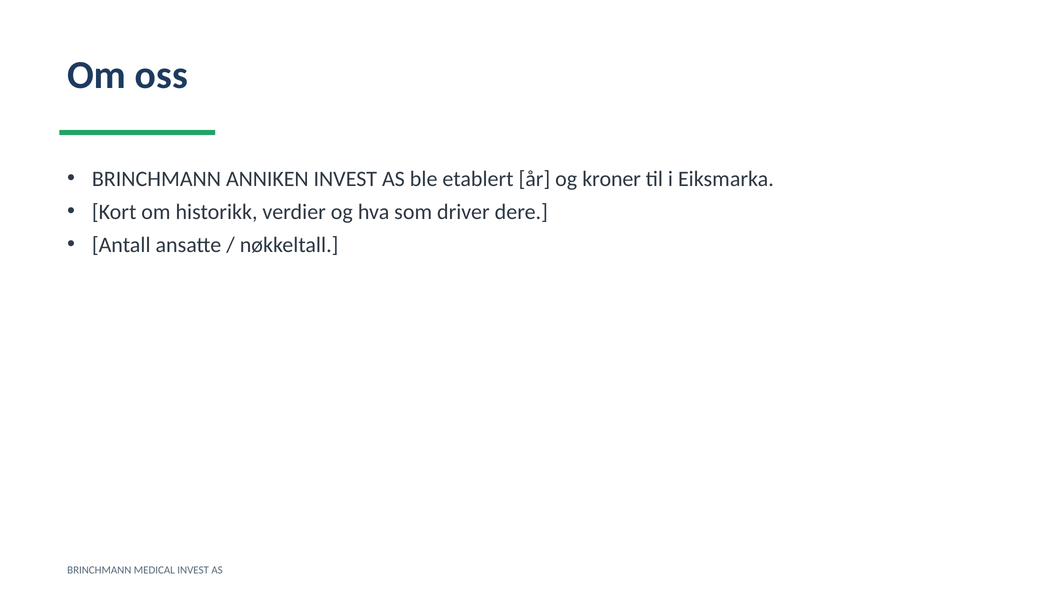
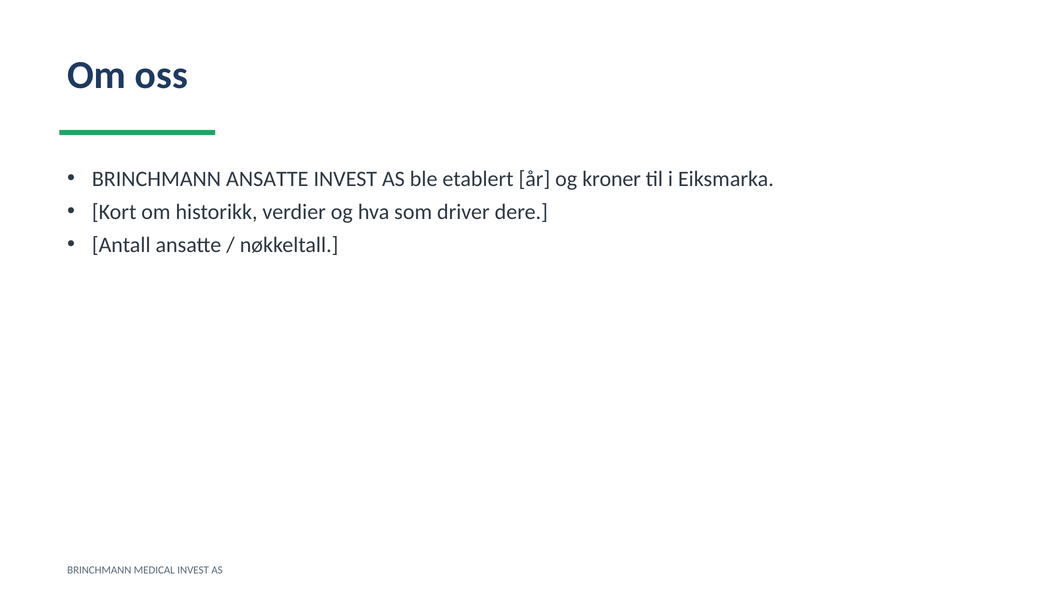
BRINCHMANN ANNIKEN: ANNIKEN -> ANSATTE
